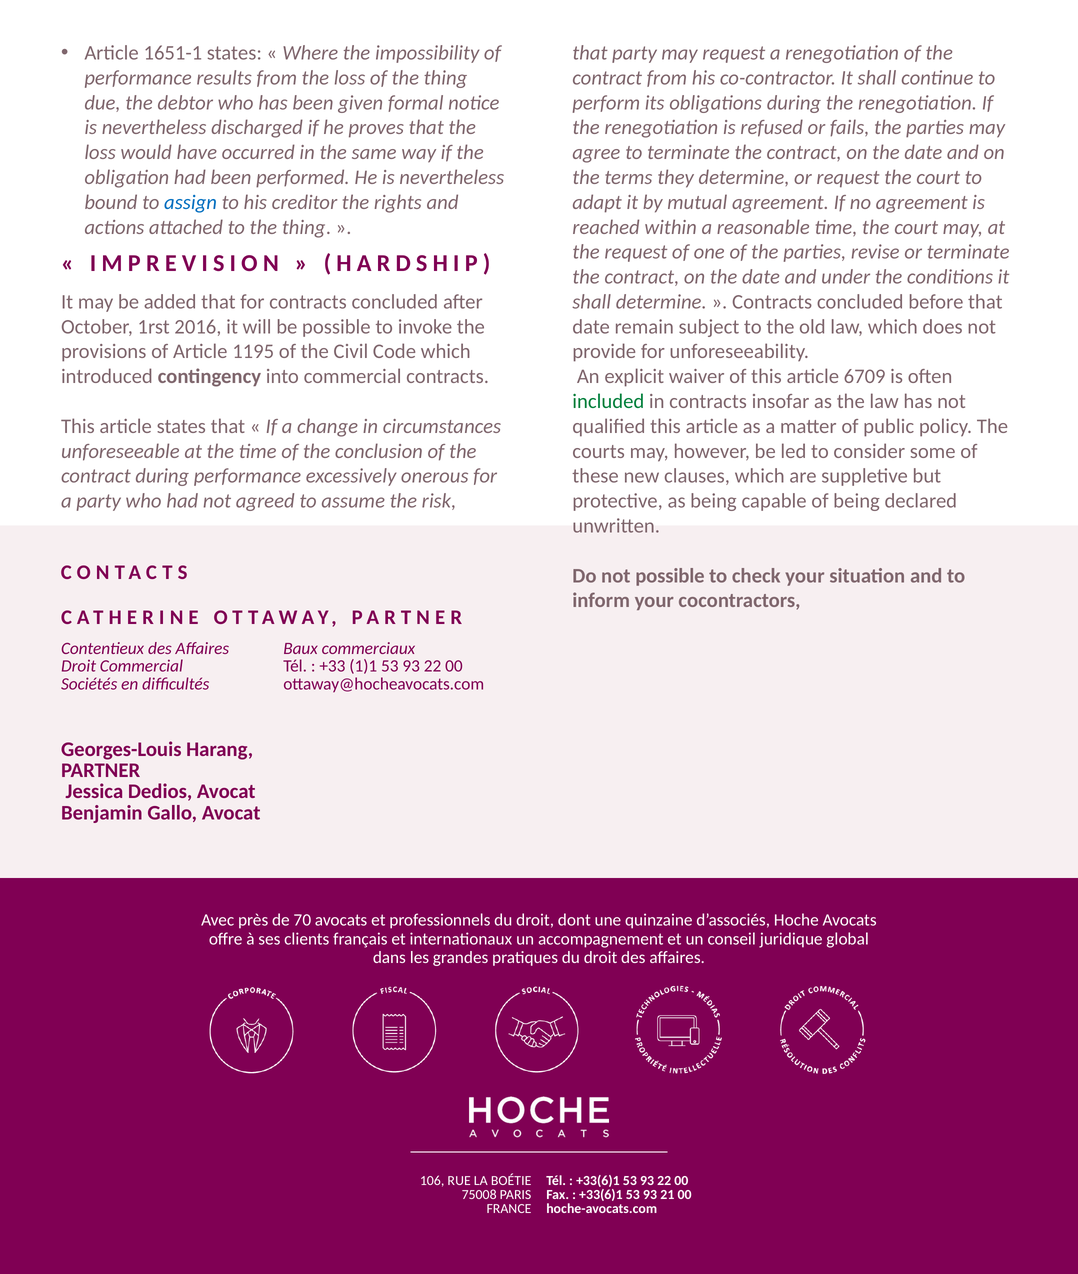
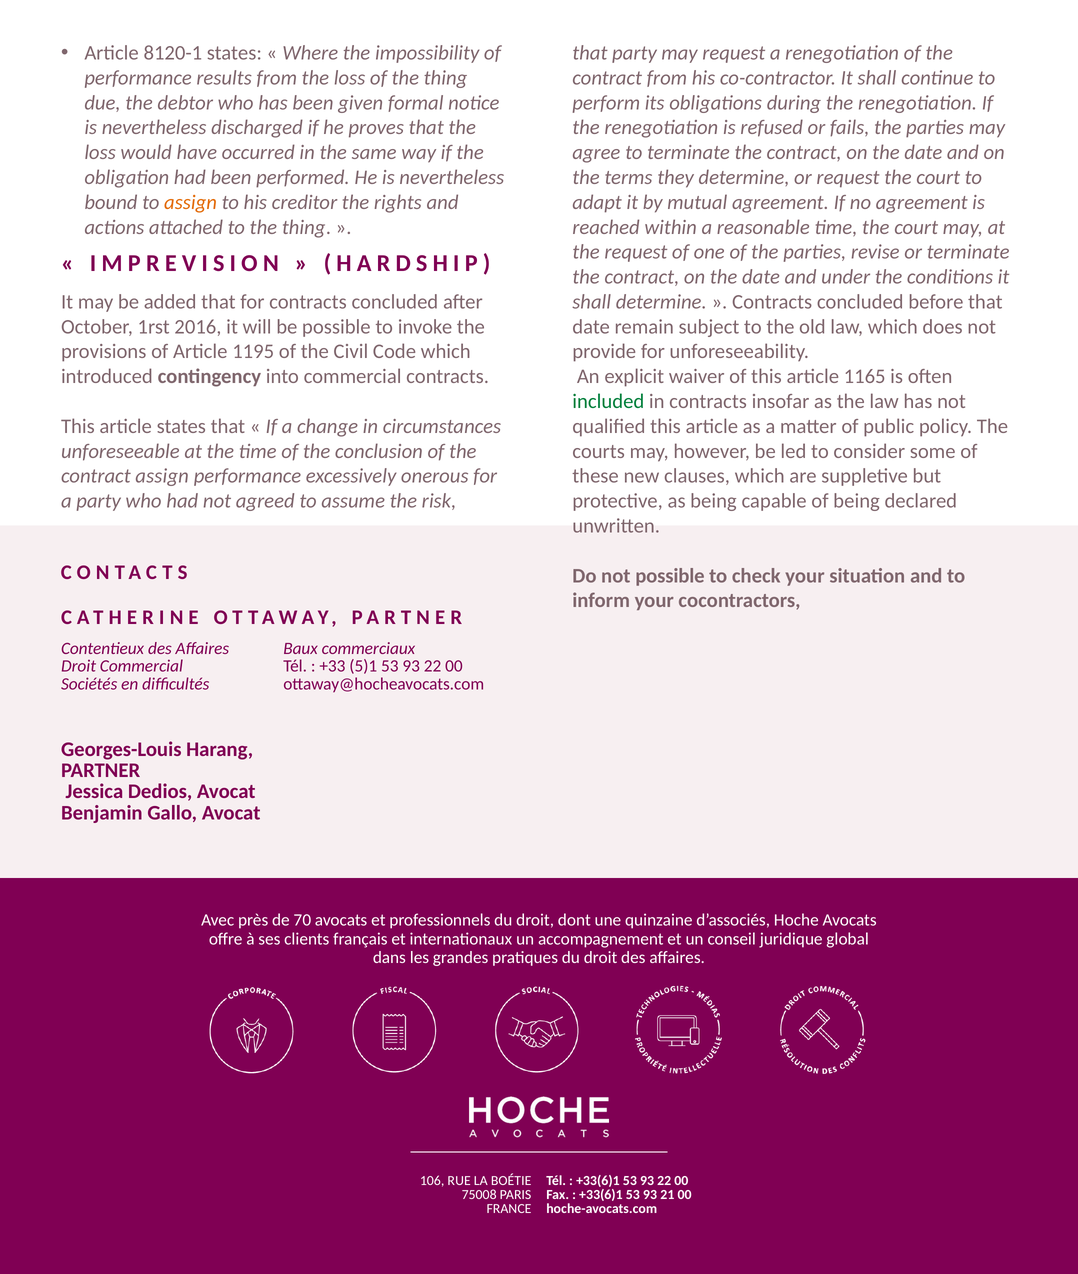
1651-1: 1651-1 -> 8120-1
assign at (191, 202) colour: blue -> orange
6709: 6709 -> 1165
contract during: during -> assign
1)1: 1)1 -> 5)1
